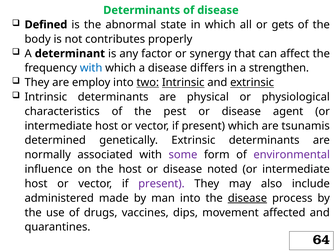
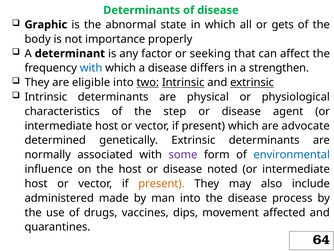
Defined: Defined -> Graphic
contributes: contributes -> importance
synergy: synergy -> seeking
employ: employ -> eligible
pest: pest -> step
tsunamis: tsunamis -> advocate
environmental colour: purple -> blue
present at (161, 183) colour: purple -> orange
disease at (247, 198) underline: present -> none
